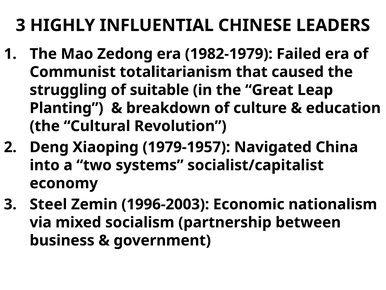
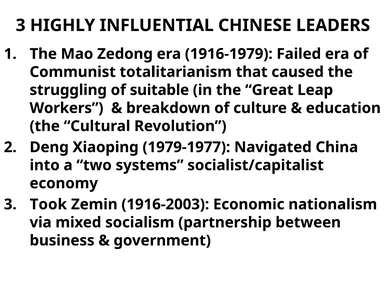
1982-1979: 1982-1979 -> 1916-1979
Planting: Planting -> Workers
1979-1957: 1979-1957 -> 1979-1977
Steel: Steel -> Took
1996-2003: 1996-2003 -> 1916-2003
